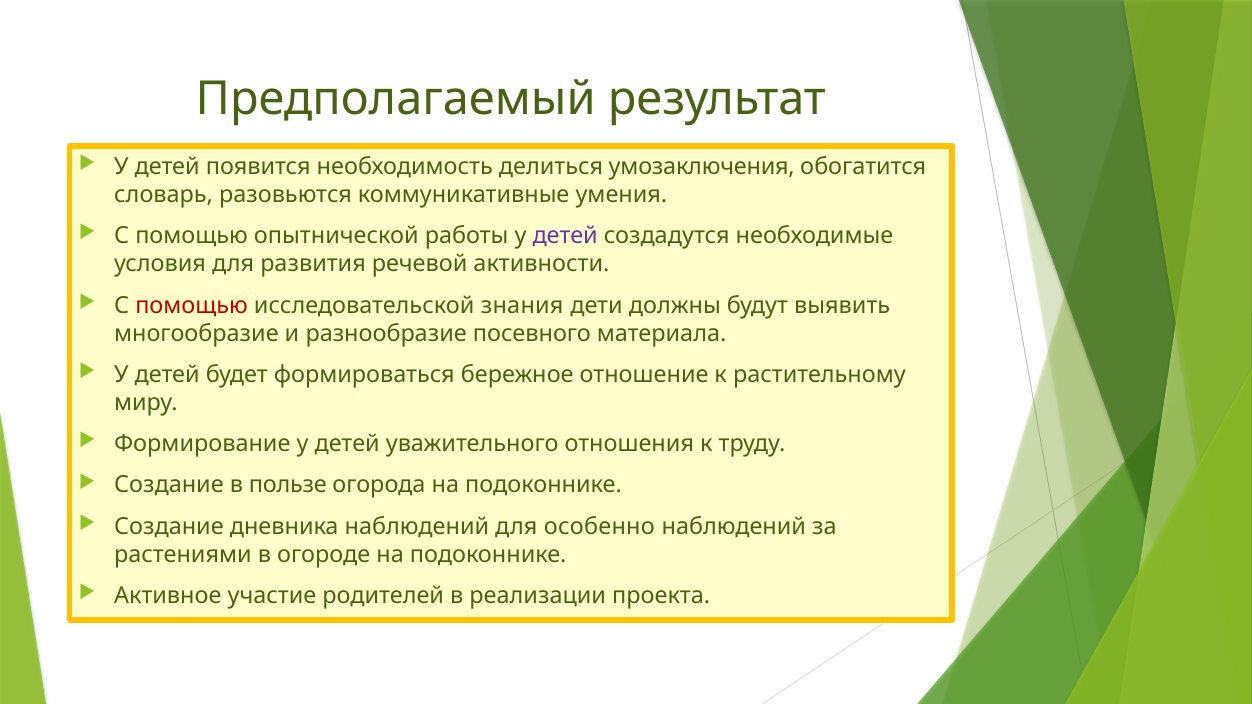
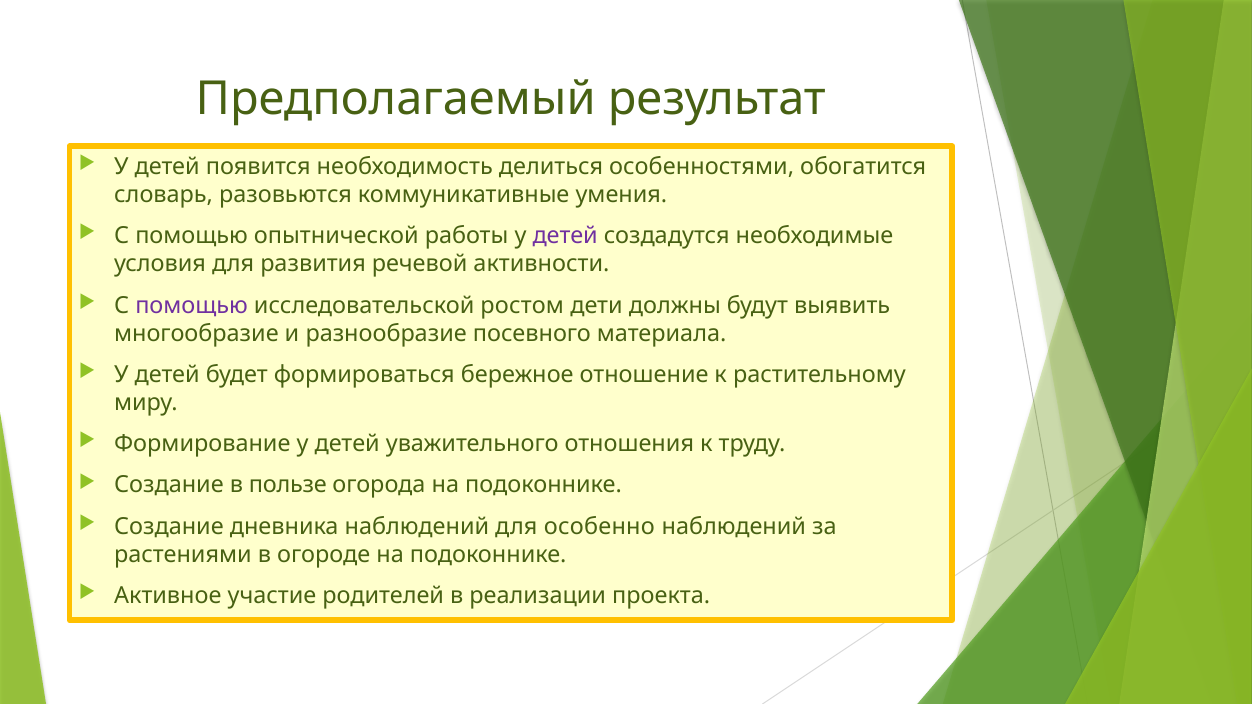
умозаключения: умозаключения -> особенностями
помощью at (192, 305) colour: red -> purple
знания: знания -> ростом
